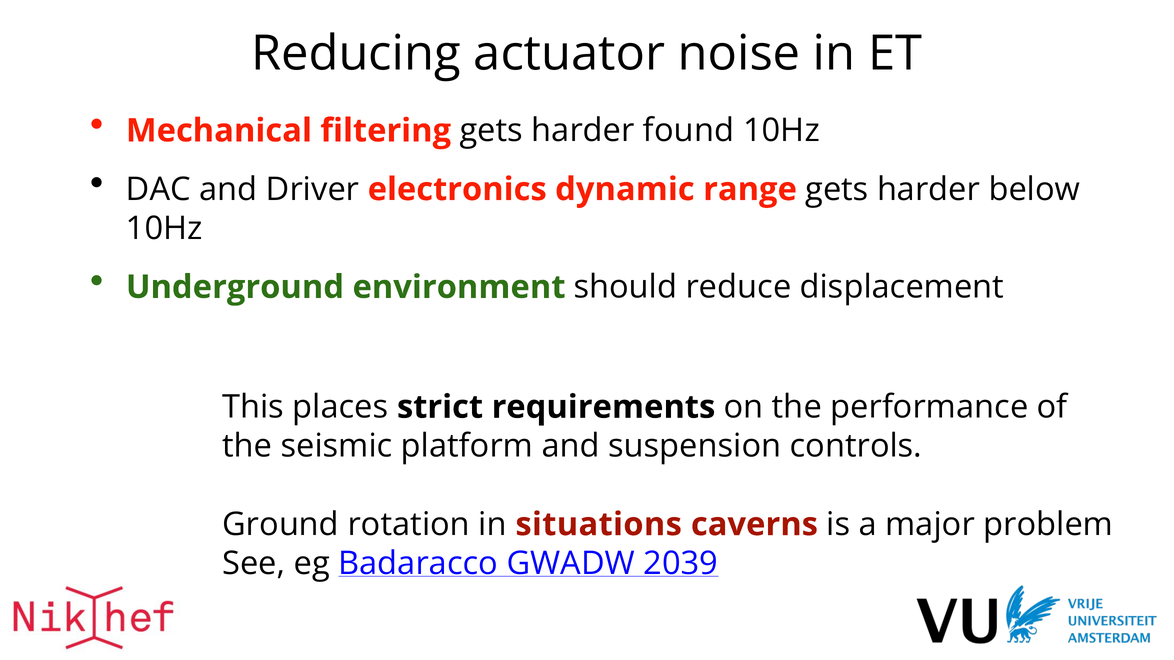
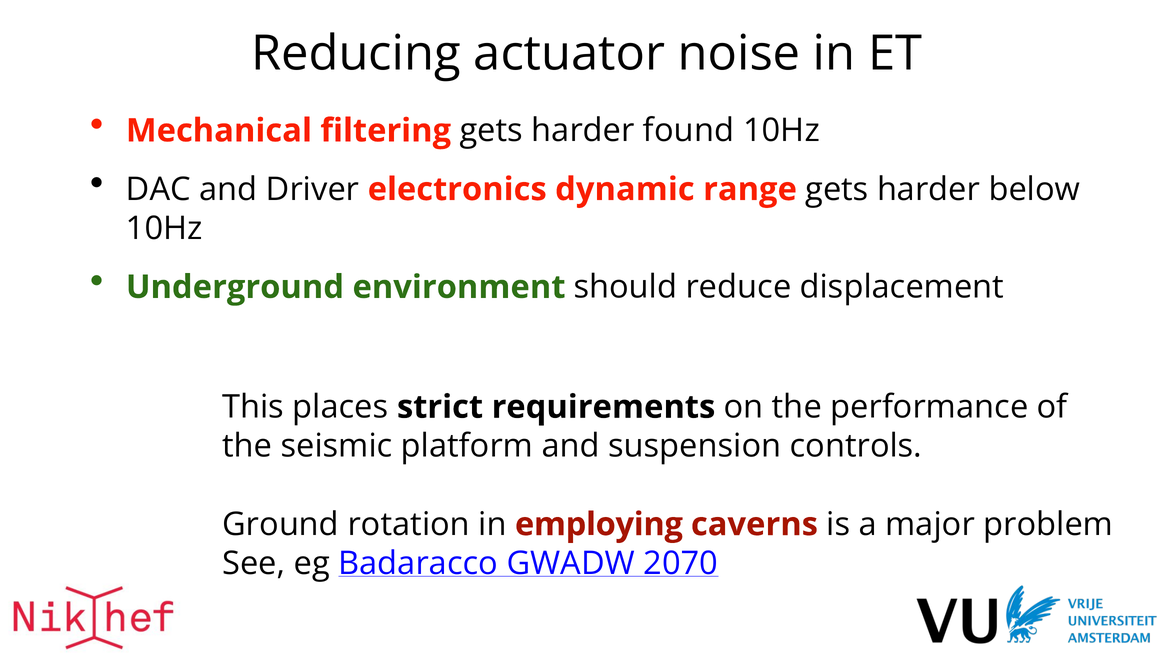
situations: situations -> employing
2039: 2039 -> 2070
